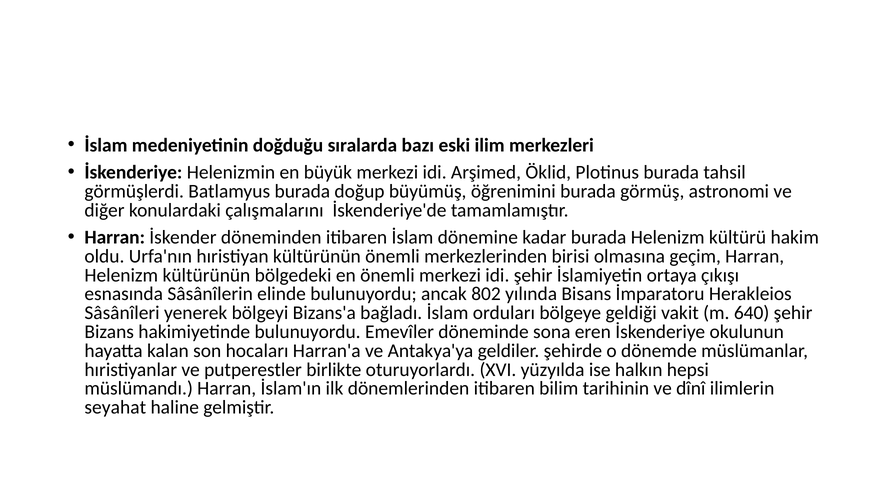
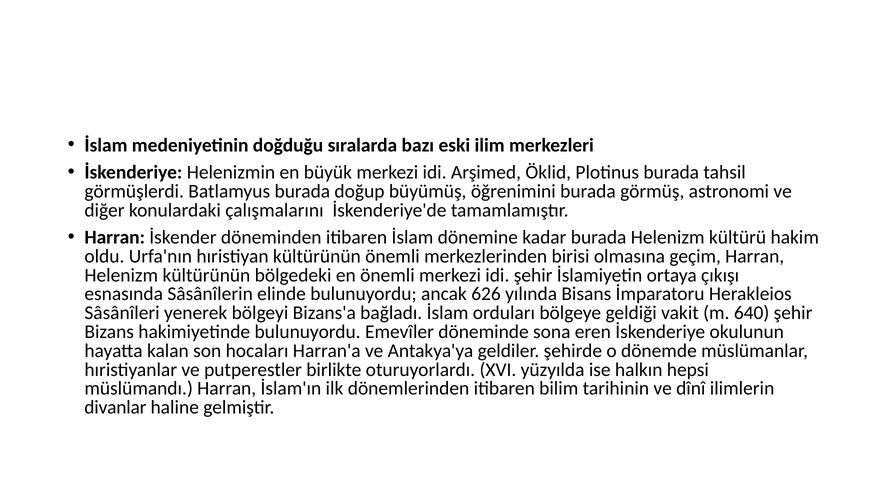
802: 802 -> 626
seyahat: seyahat -> divanlar
